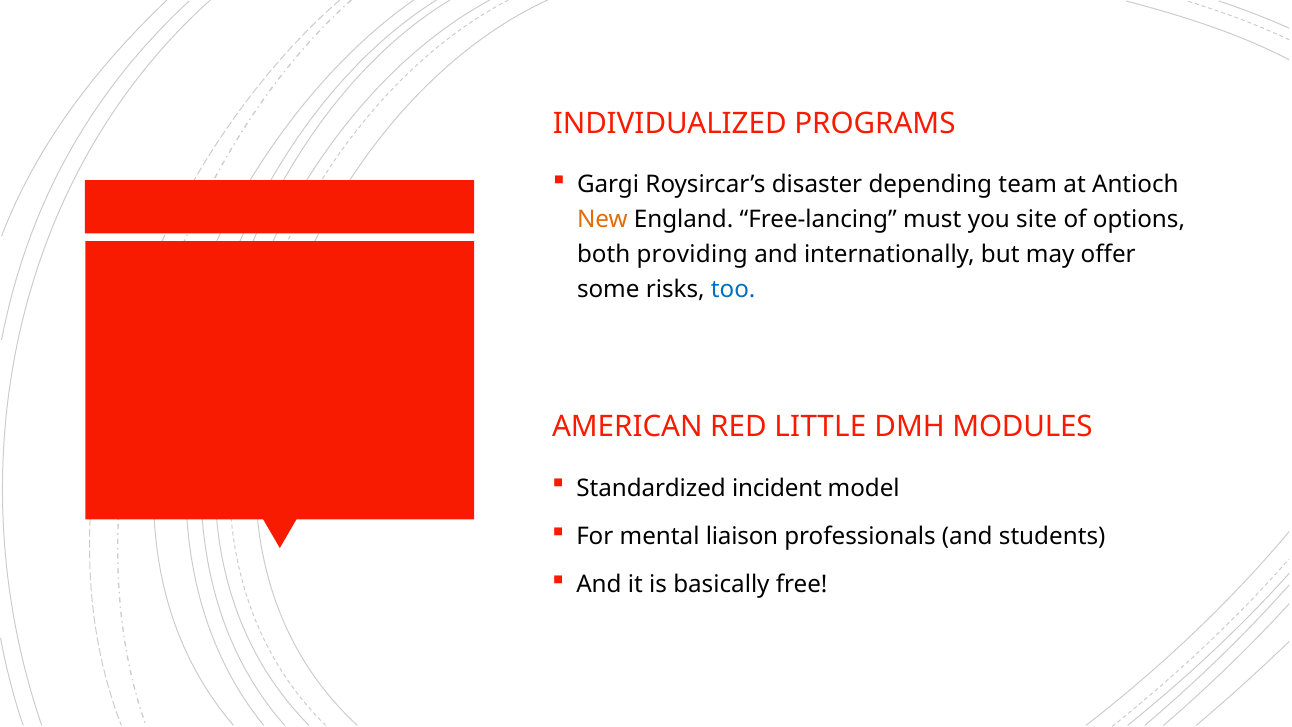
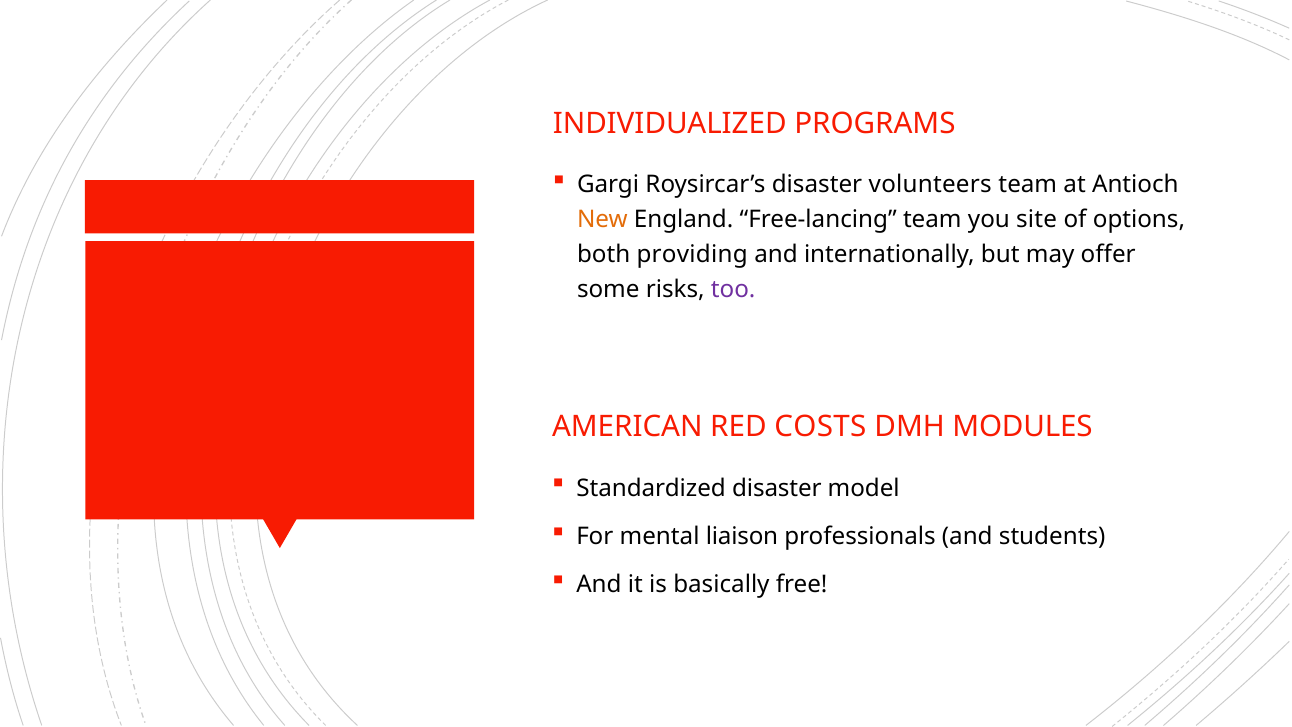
depending: depending -> volunteers
Free-lancing must: must -> team
too colour: blue -> purple
LITTLE: LITTLE -> COSTS
Standardized incident: incident -> disaster
